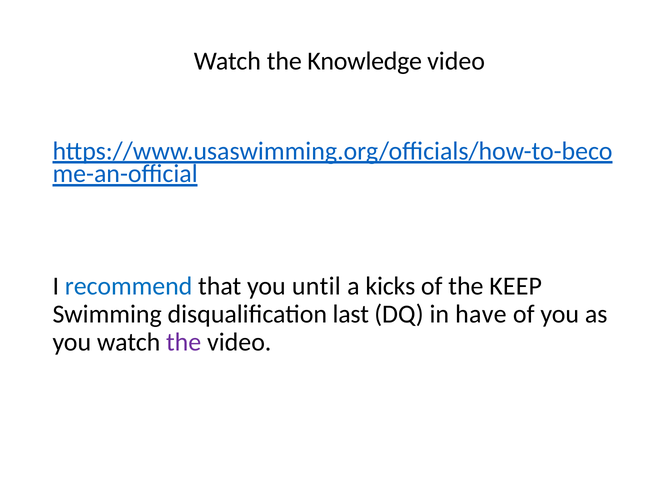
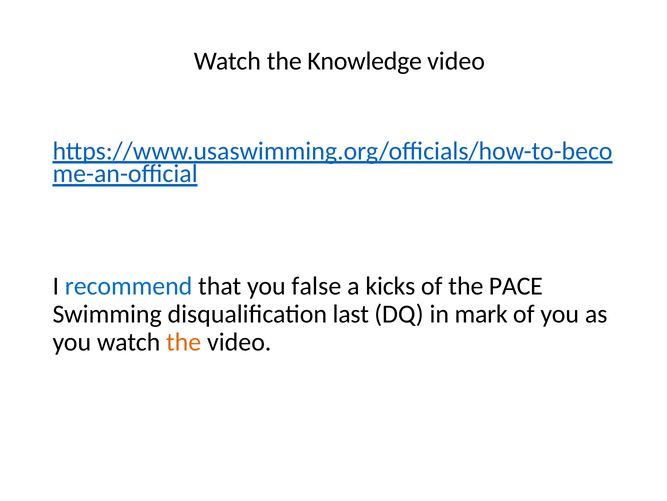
until: until -> false
KEEP: KEEP -> PACE
have: have -> mark
the at (184, 342) colour: purple -> orange
